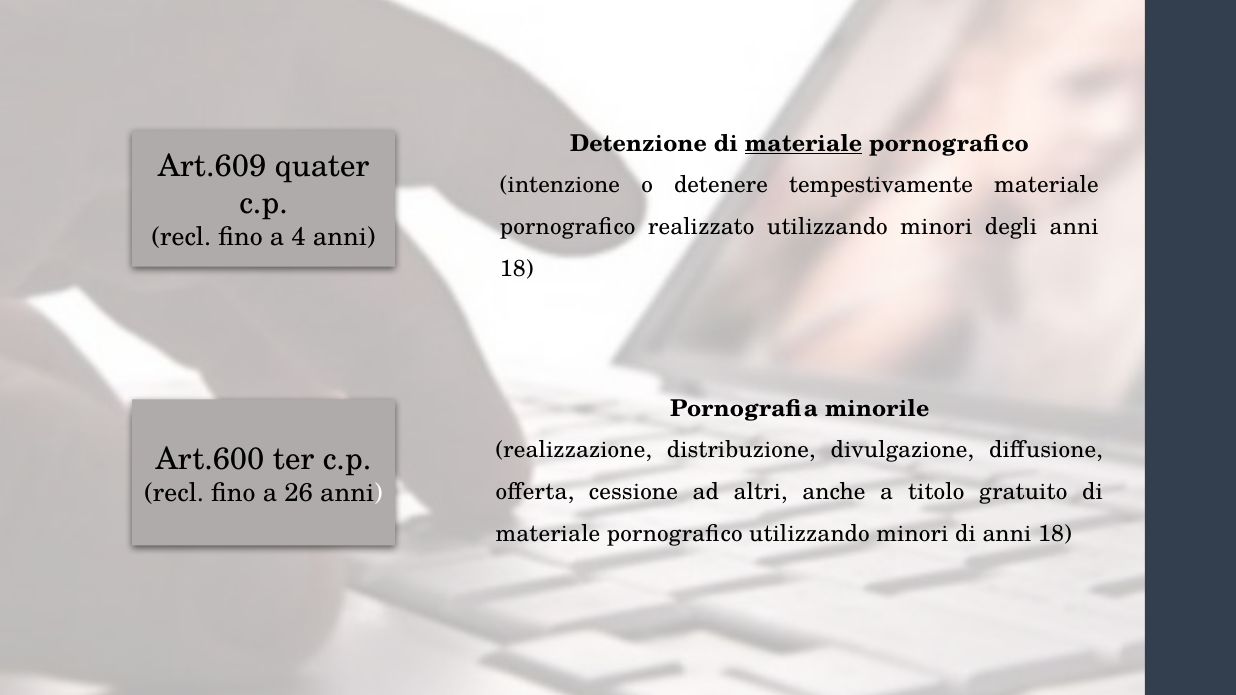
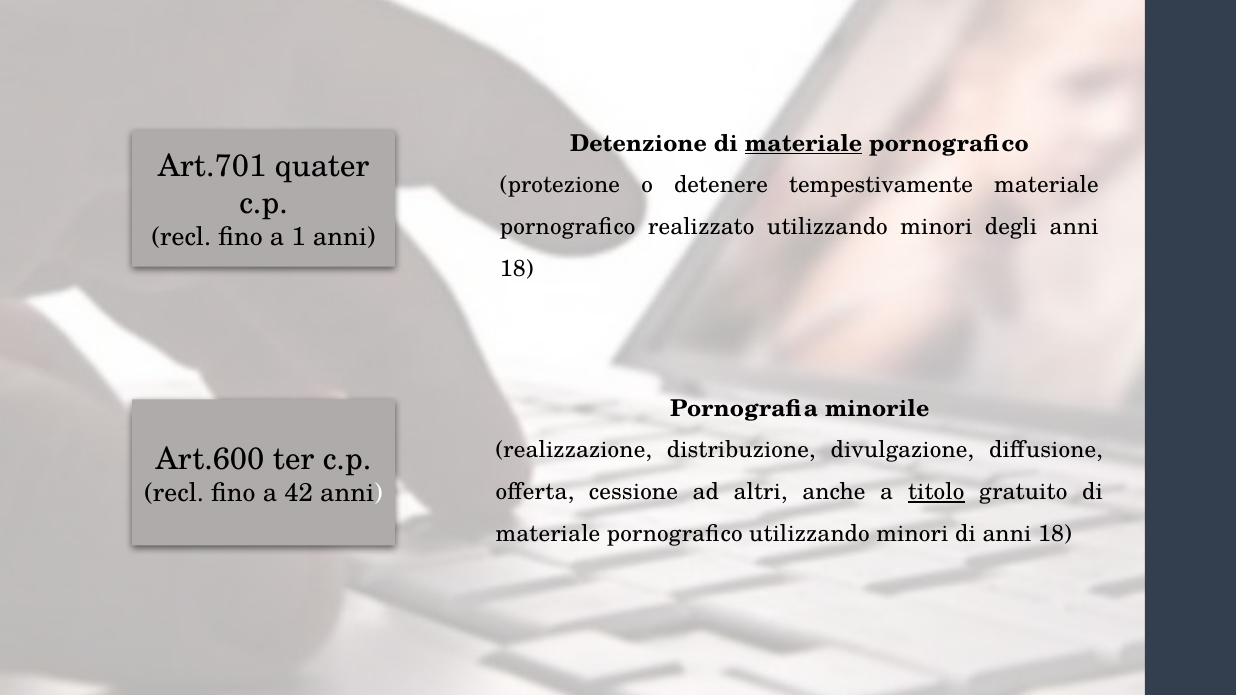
Art.609: Art.609 -> Art.701
intenzione: intenzione -> protezione
4: 4 -> 1
26: 26 -> 42
titolo underline: none -> present
